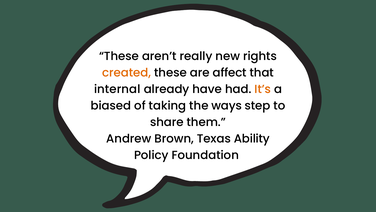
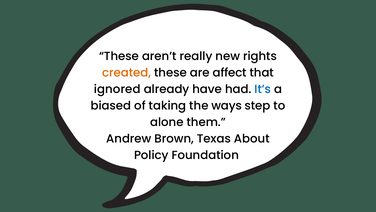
internal: internal -> ignored
It’s colour: orange -> blue
share: share -> alone
Ability: Ability -> About
